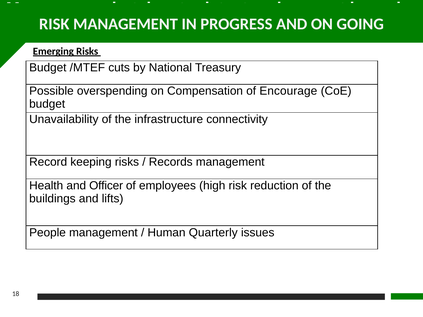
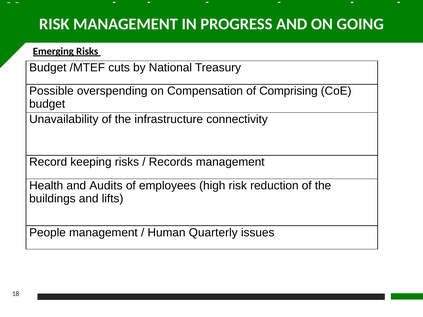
Encourage: Encourage -> Comprising
Officer: Officer -> Audits
